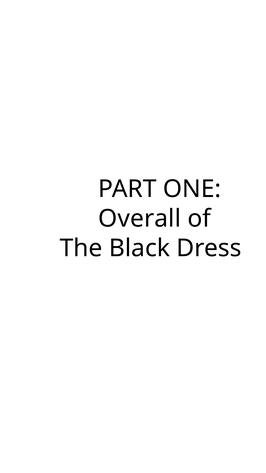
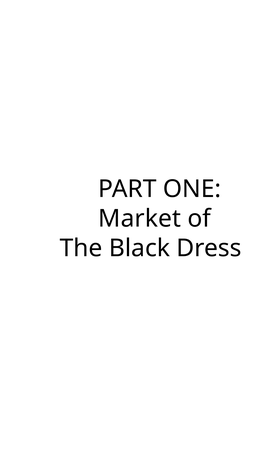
Overall: Overall -> Market
